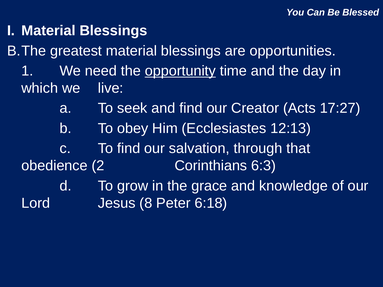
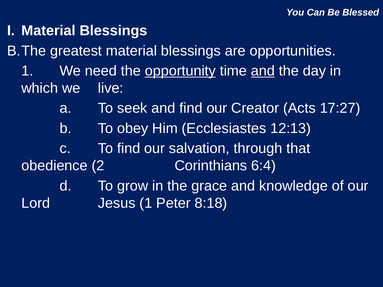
and at (263, 71) underline: none -> present
6:3: 6:3 -> 6:4
Jesus 8: 8 -> 1
6:18: 6:18 -> 8:18
